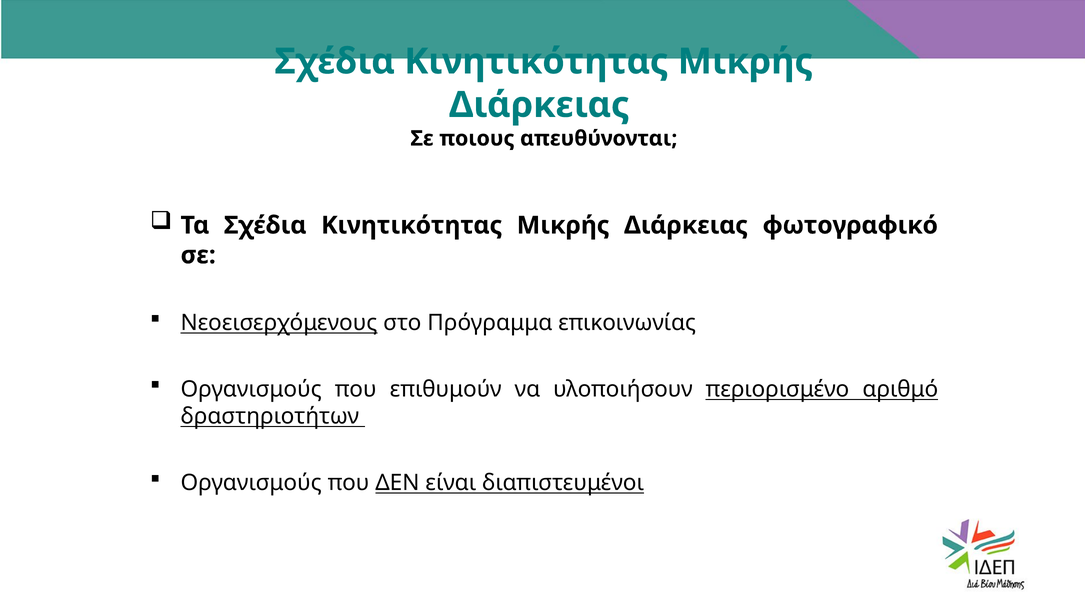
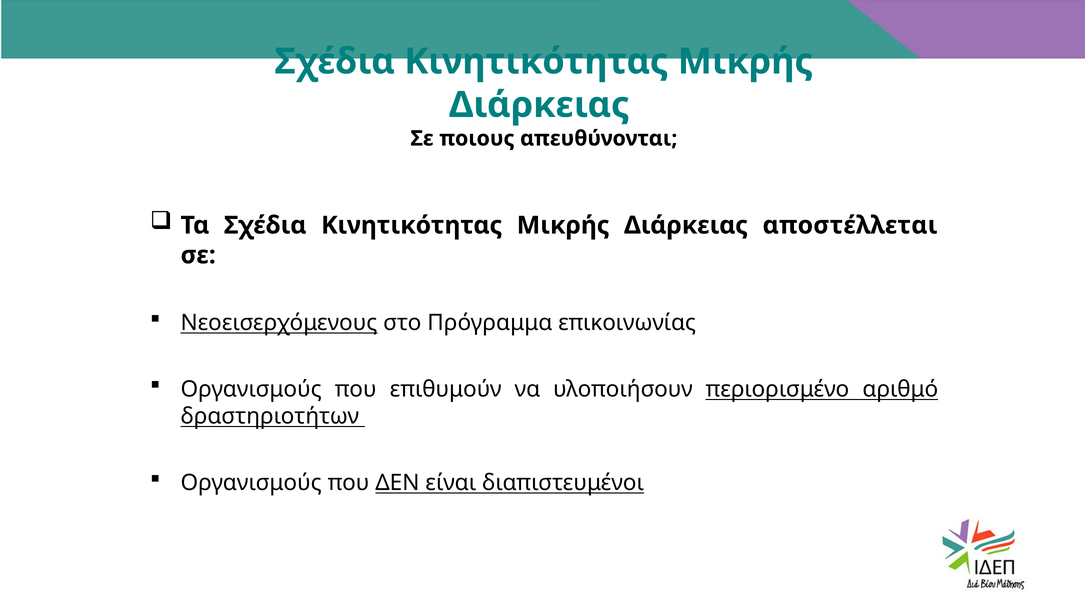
φωτογραφικό: φωτογραφικό -> αποστέλλεται
